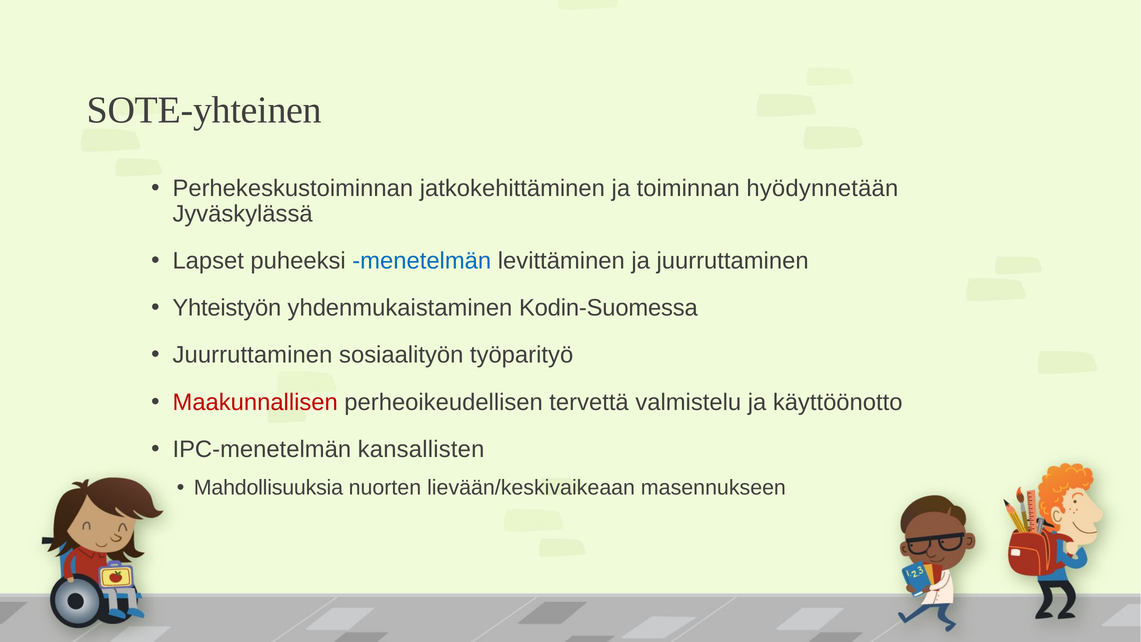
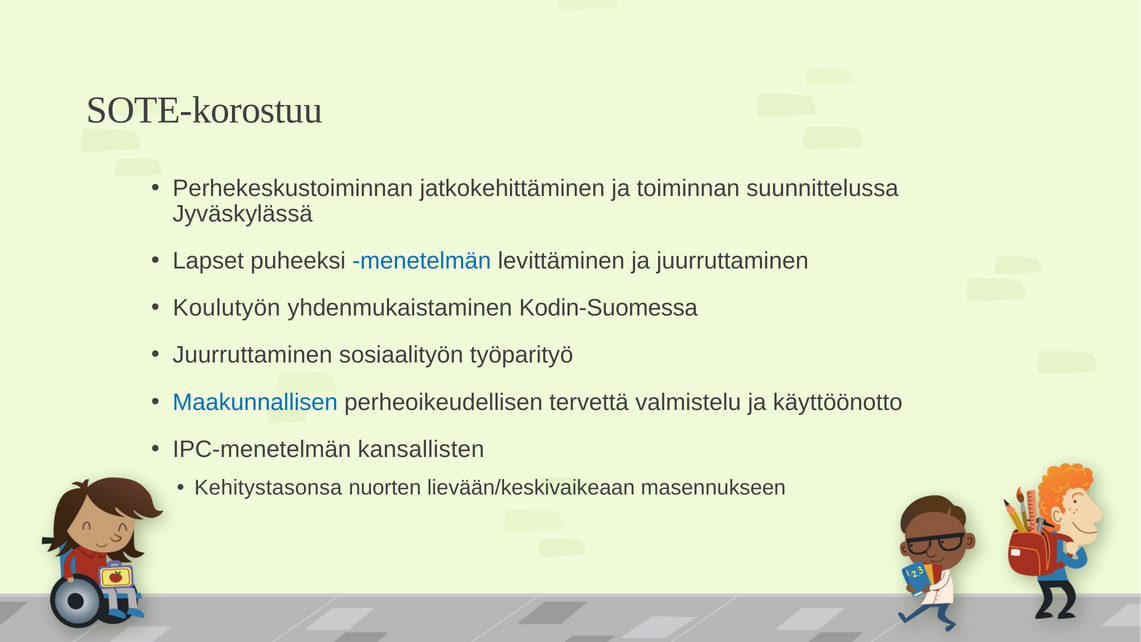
SOTE-yhteinen: SOTE-yhteinen -> SOTE-korostuu
hyödynnetään: hyödynnetään -> suunnittelussa
Yhteistyön: Yhteistyön -> Koulutyön
Maakunnallisen colour: red -> blue
Mahdollisuuksia: Mahdollisuuksia -> Kehitystasonsa
